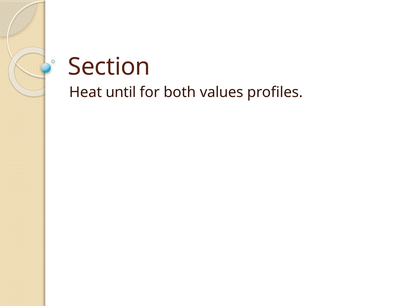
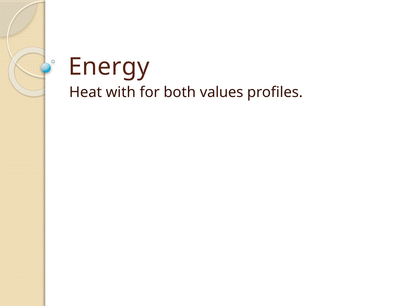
Section: Section -> Energy
until: until -> with
